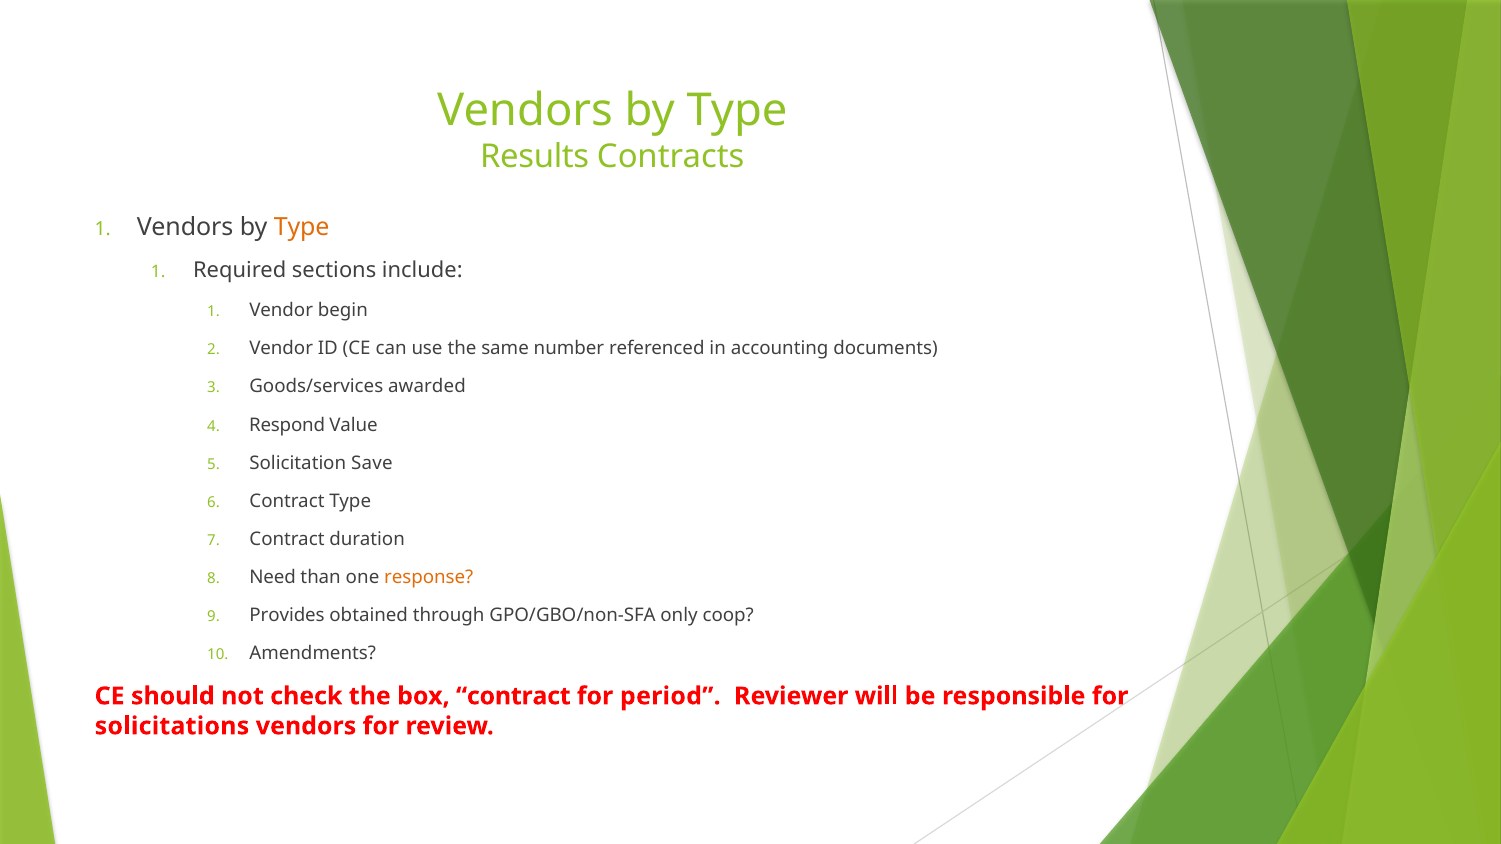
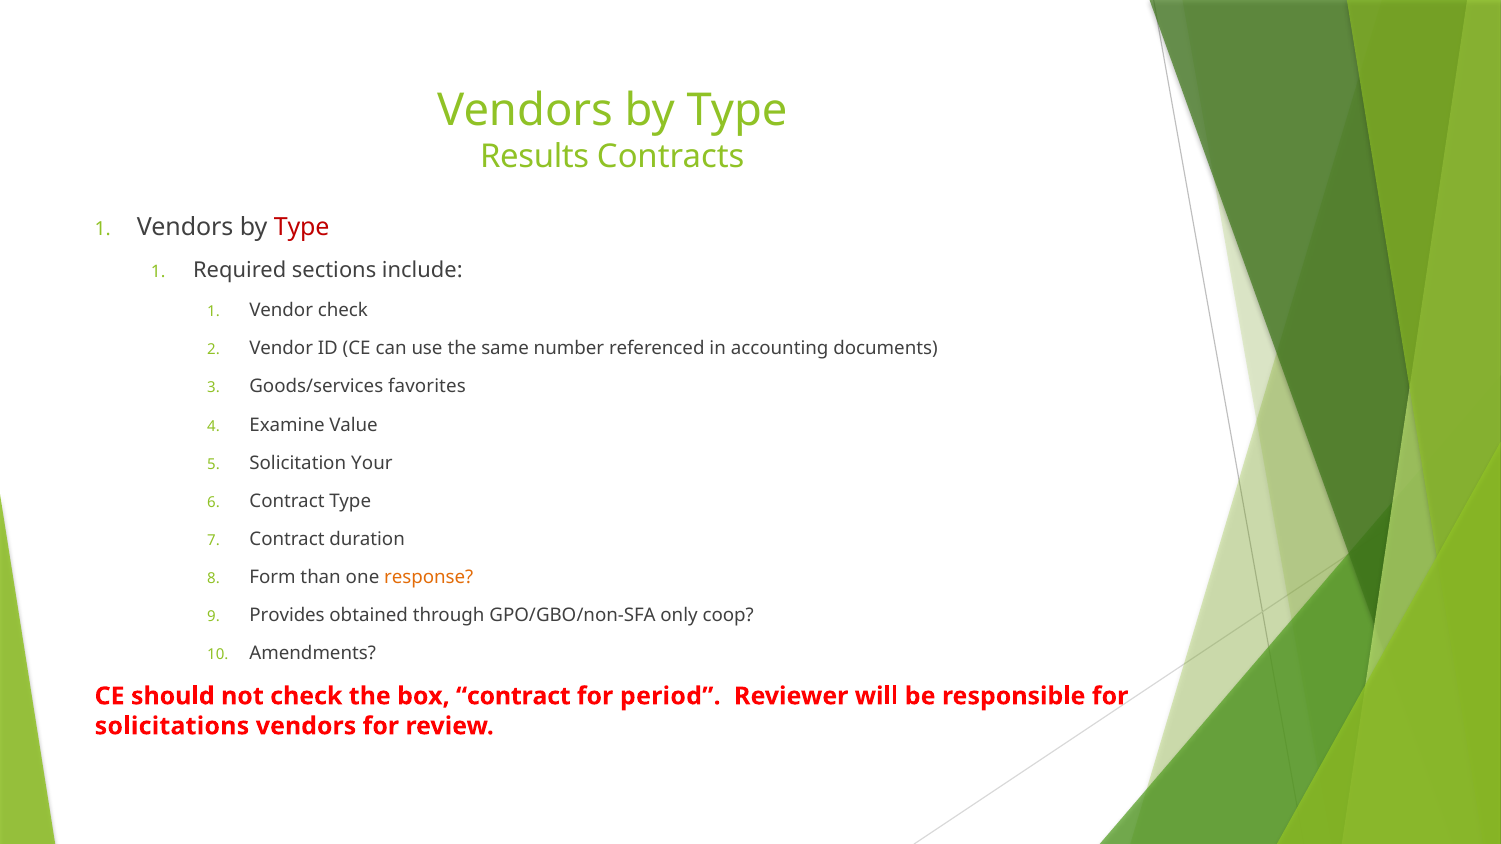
Type at (302, 227) colour: orange -> red
Vendor begin: begin -> check
awarded: awarded -> favorites
Respond: Respond -> Examine
Save: Save -> Your
Need: Need -> Form
